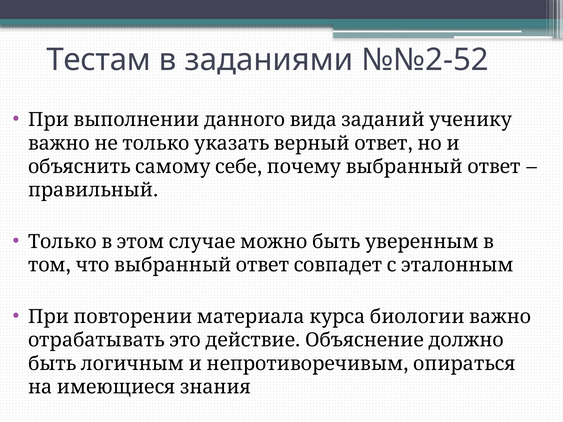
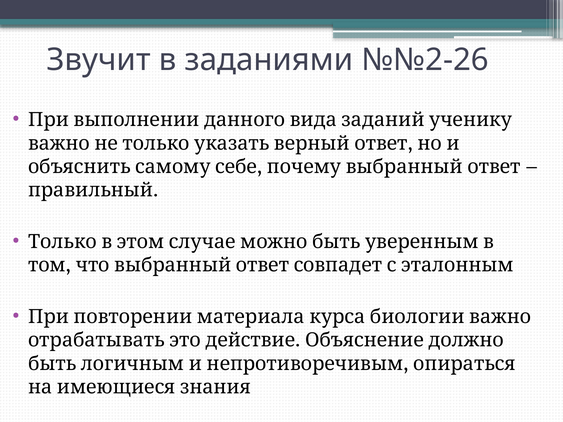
Тестам: Тестам -> Звучит
№№2-52: №№2-52 -> №№2-26
